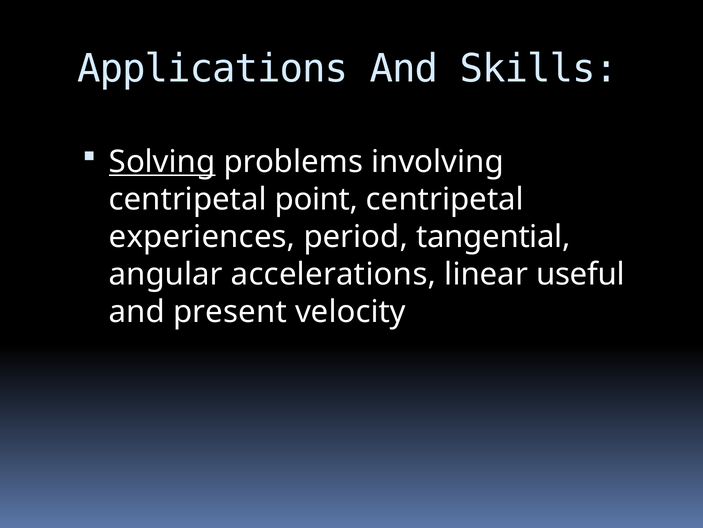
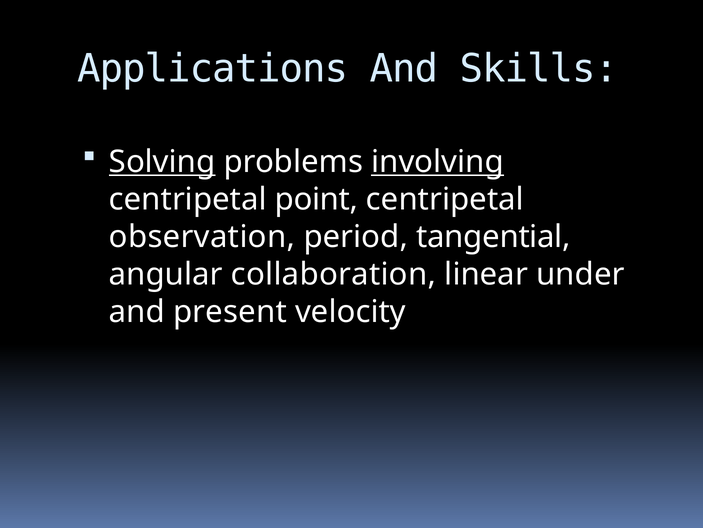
involving underline: none -> present
experiences: experiences -> observation
accelerations: accelerations -> collaboration
useful: useful -> under
